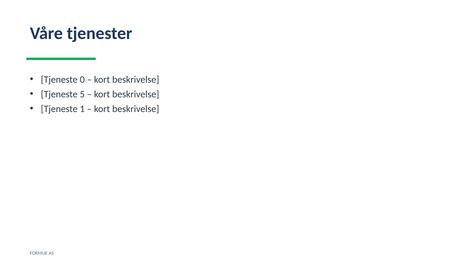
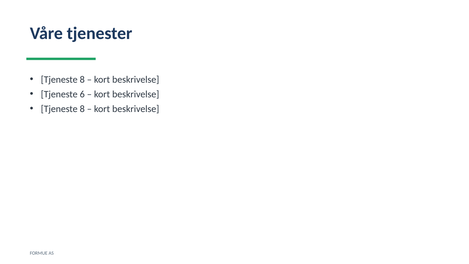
0 at (82, 79): 0 -> 8
5: 5 -> 6
1 at (82, 109): 1 -> 8
